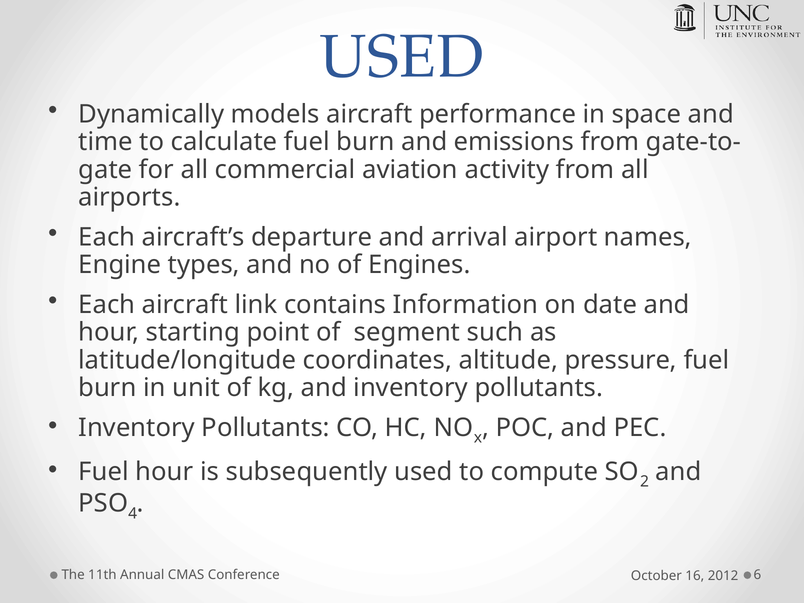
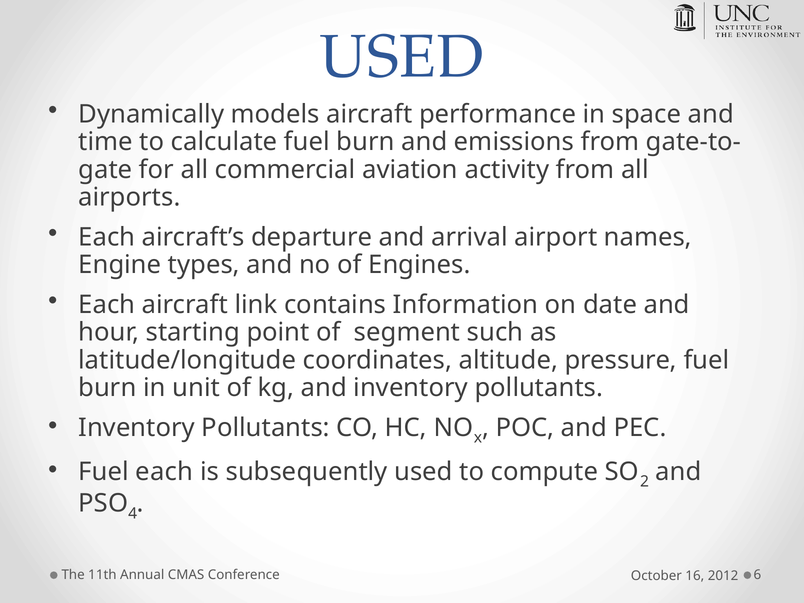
Fuel hour: hour -> each
